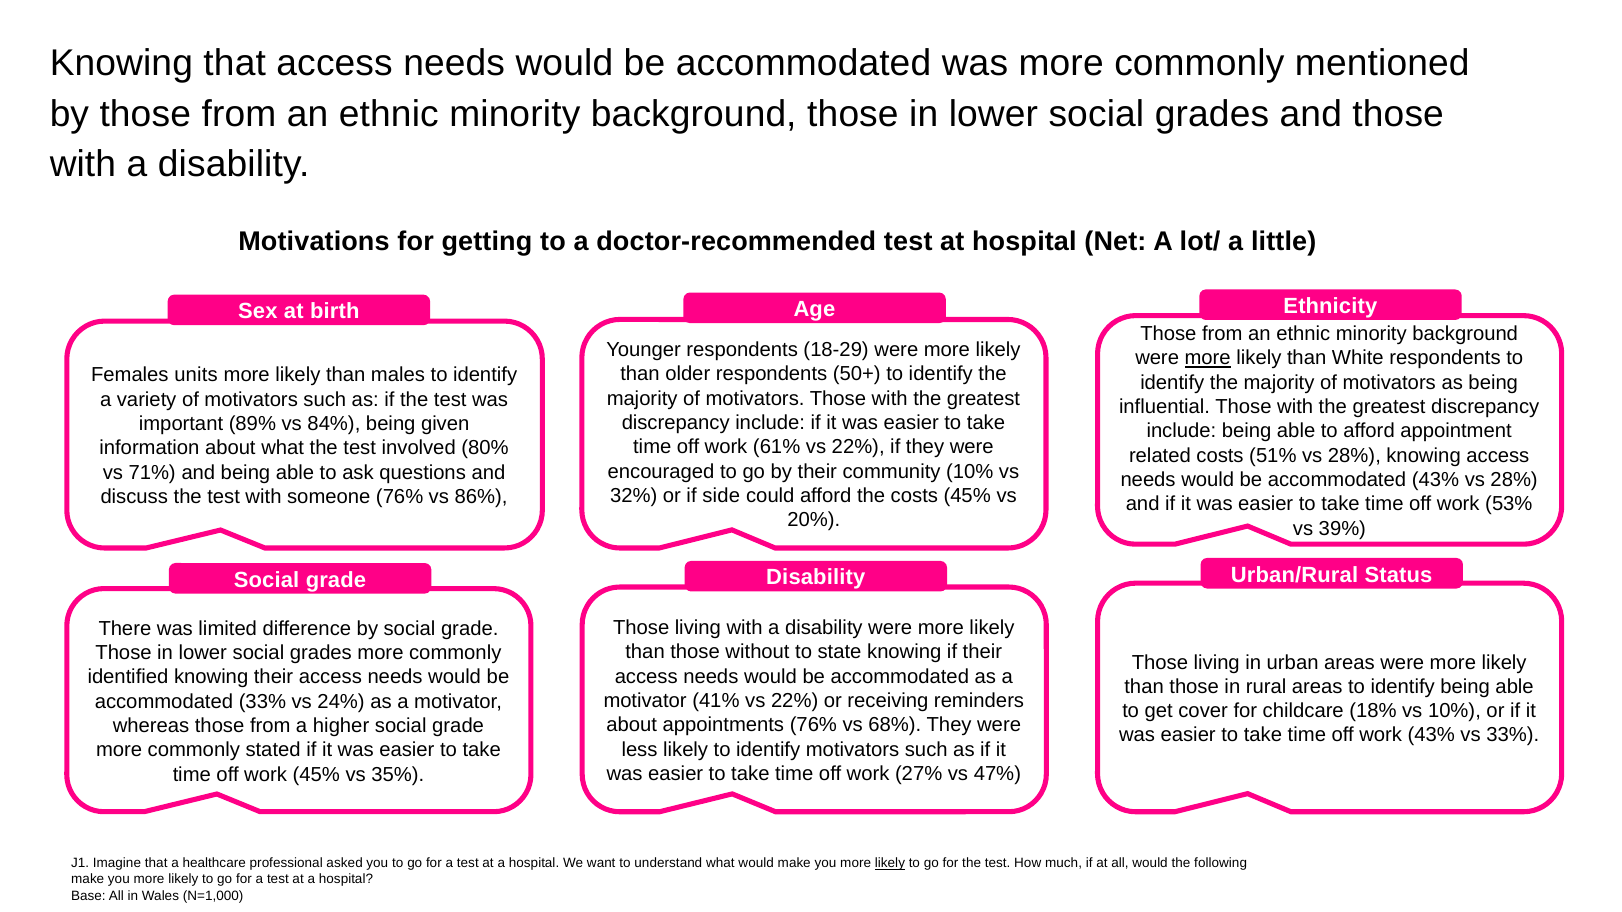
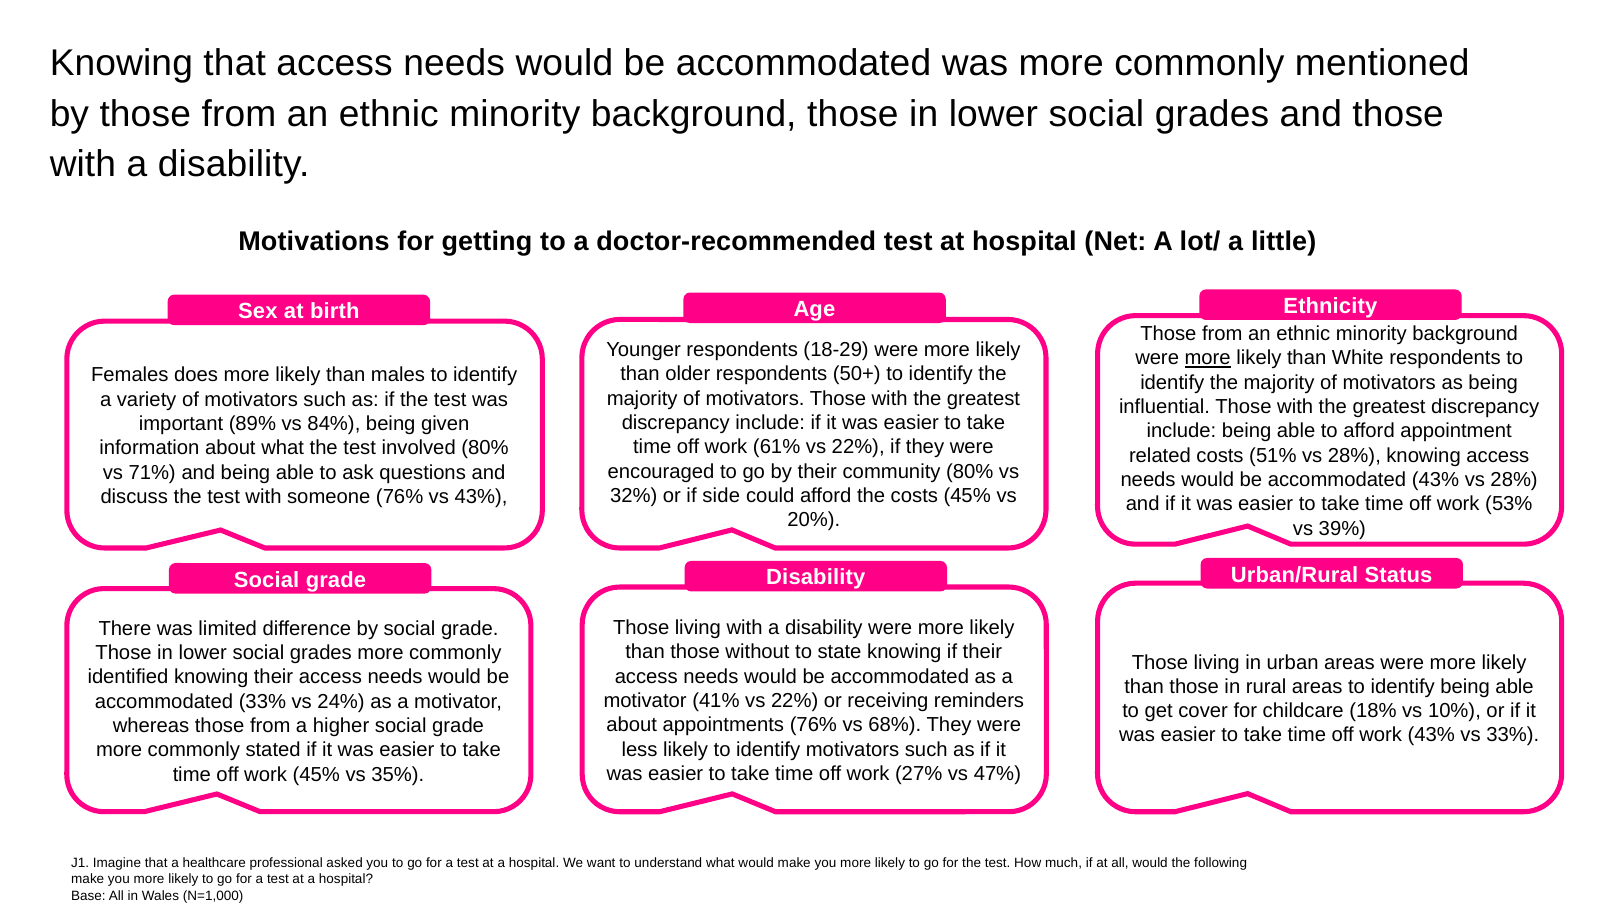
units: units -> does
community 10%: 10% -> 80%
vs 86%: 86% -> 43%
likely at (890, 864) underline: present -> none
